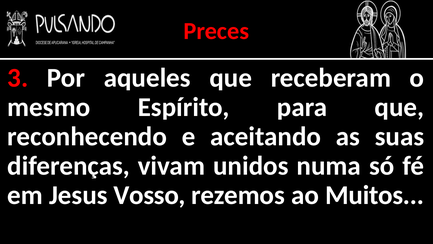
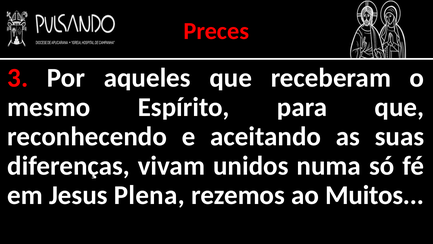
Vosso: Vosso -> Plena
